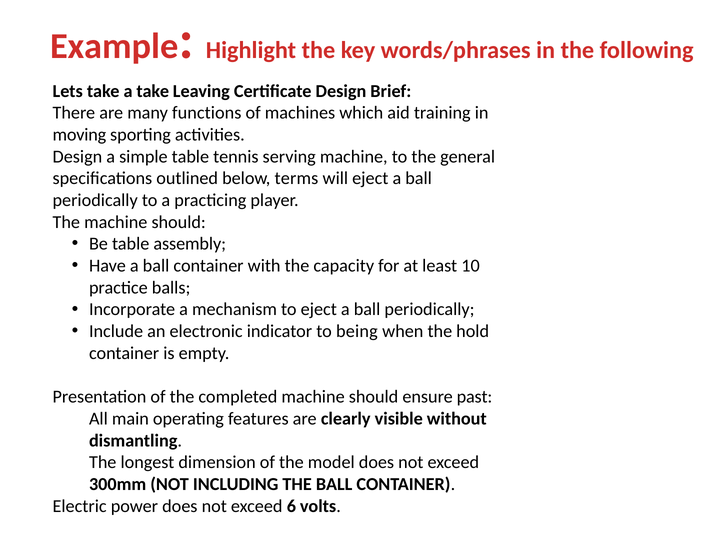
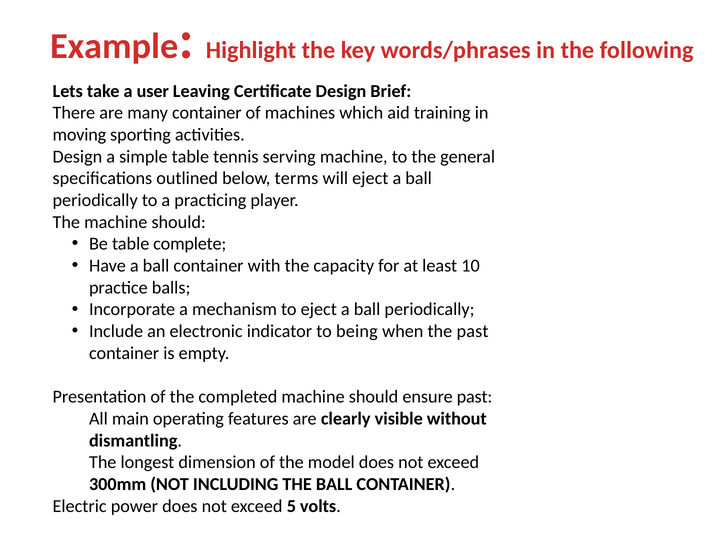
a take: take -> user
many functions: functions -> container
assembly: assembly -> complete
the hold: hold -> past
6: 6 -> 5
